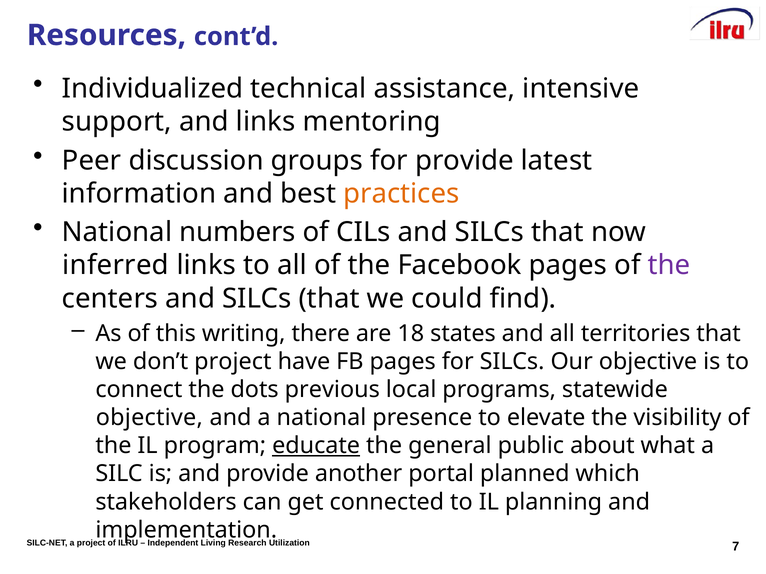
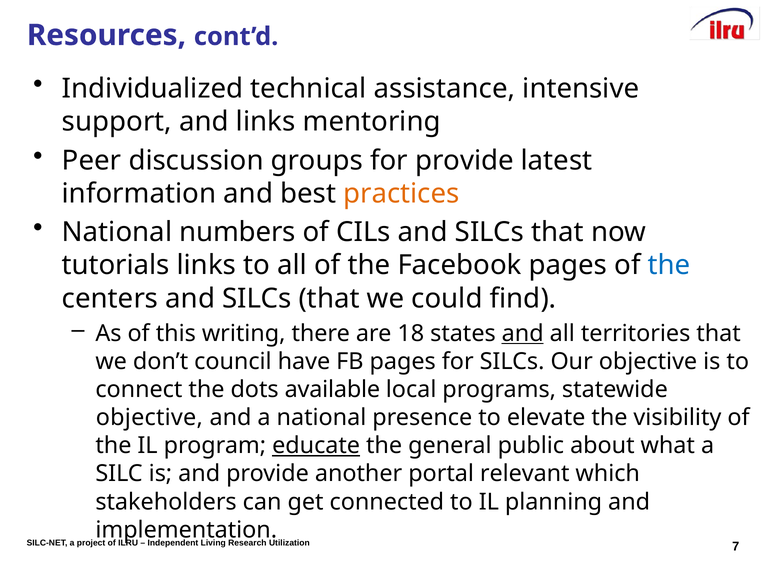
inferred: inferred -> tutorials
the at (669, 266) colour: purple -> blue
and at (523, 334) underline: none -> present
don’t project: project -> council
previous: previous -> available
planned: planned -> relevant
